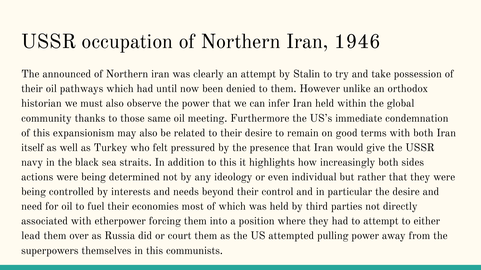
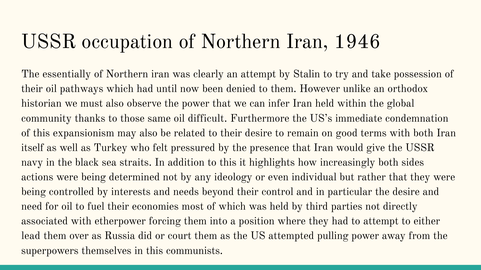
announced: announced -> essentially
meeting: meeting -> difficult
